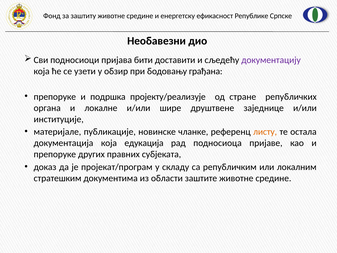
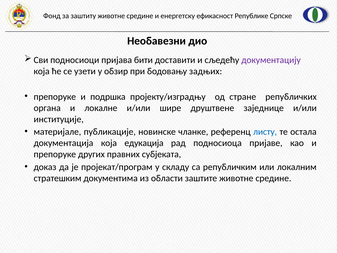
грађана: грађана -> задњих
пројекту/реализује: пројекту/реализује -> пројекту/изградњу
листу colour: orange -> blue
